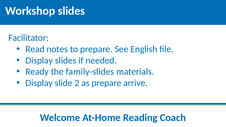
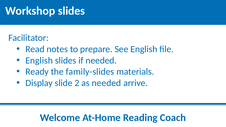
Display at (39, 60): Display -> English
as prepare: prepare -> needed
